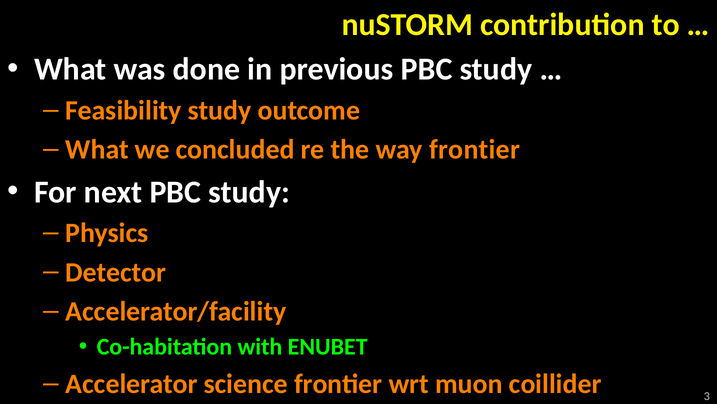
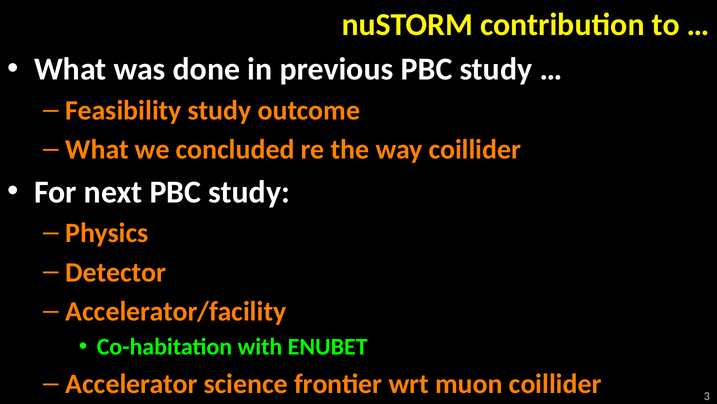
way frontier: frontier -> coillider
